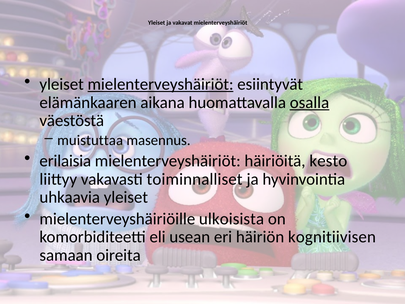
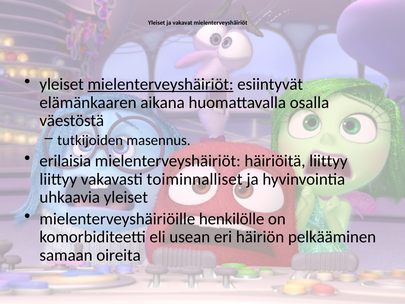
osalla underline: present -> none
muistuttaa: muistuttaa -> tutkijoiden
häiriöitä kesto: kesto -> liittyy
ulkoisista: ulkoisista -> henkilölle
kognitiivisen: kognitiivisen -> pelkääminen
